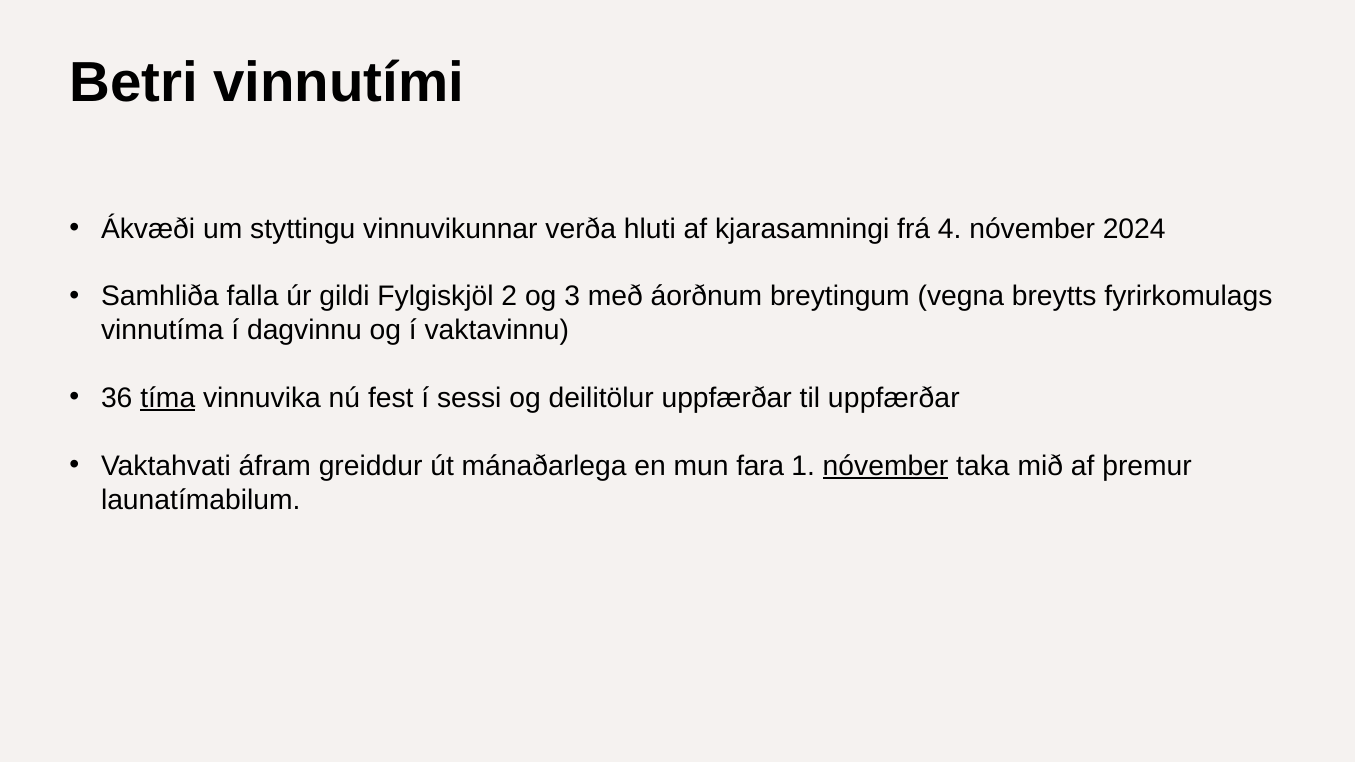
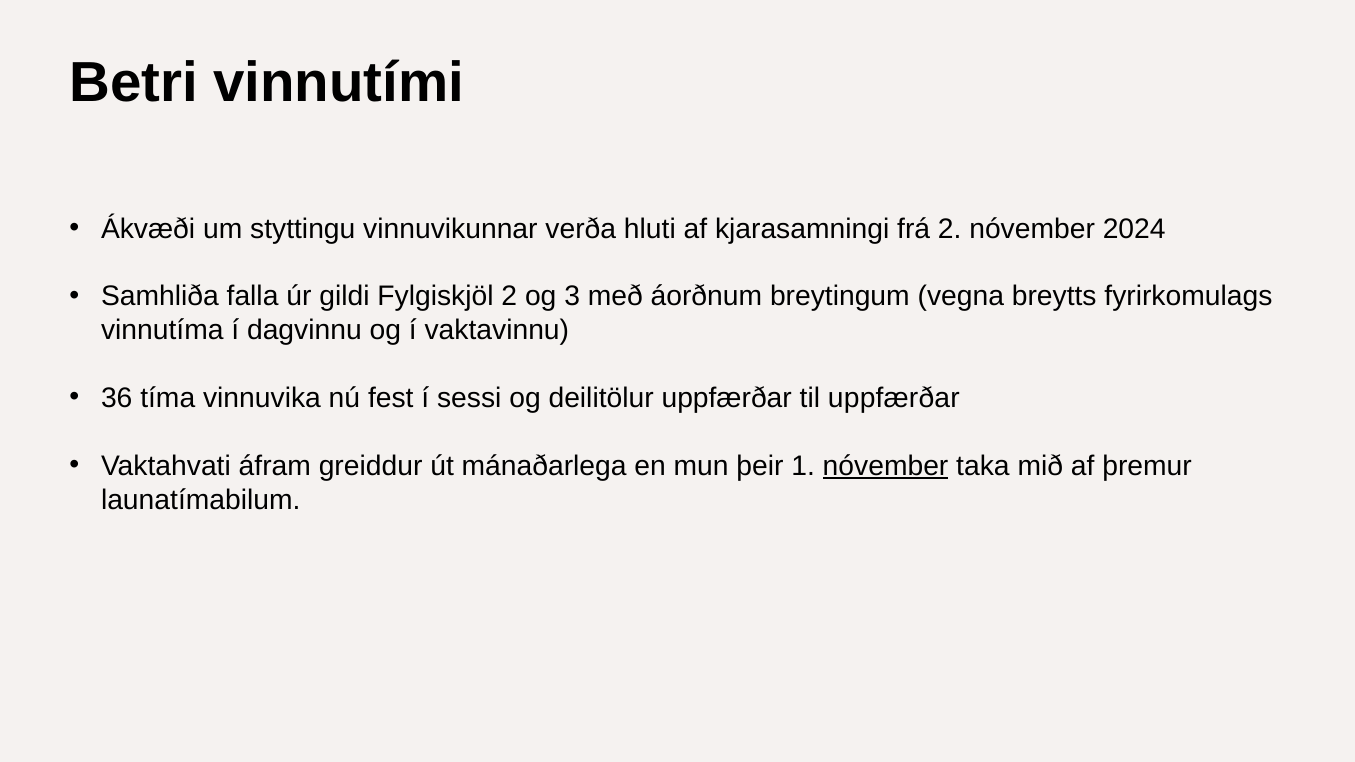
frá 4: 4 -> 2
tíma underline: present -> none
fara: fara -> þeir
